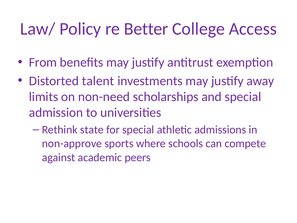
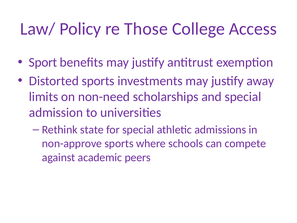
Better: Better -> Those
From: From -> Sport
Distorted talent: talent -> sports
